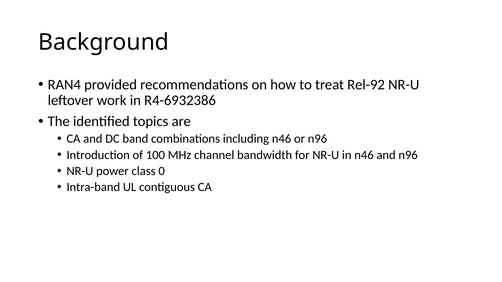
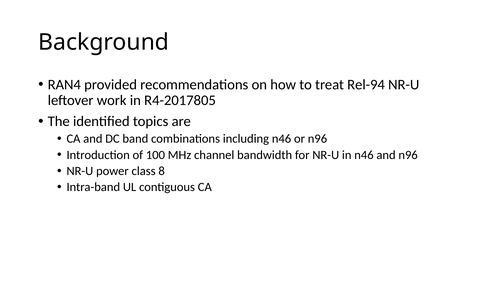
Rel-92: Rel-92 -> Rel-94
R4-6932386: R4-6932386 -> R4-2017805
0: 0 -> 8
